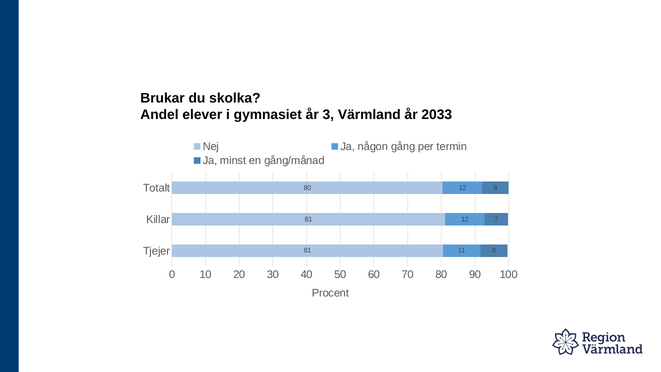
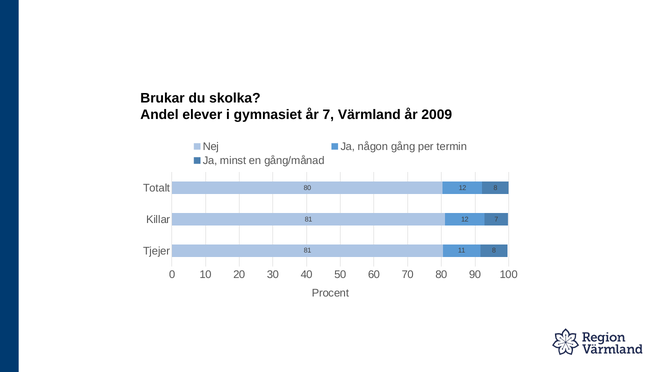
år 3: 3 -> 7
2033: 2033 -> 2009
